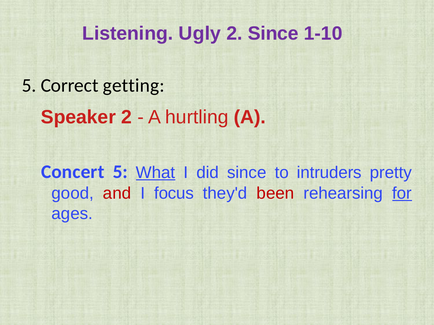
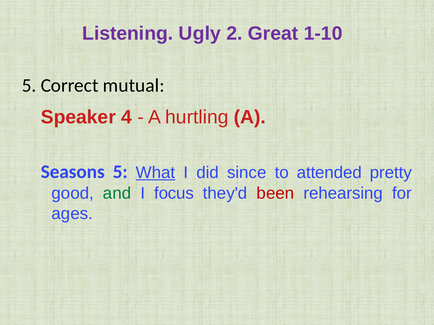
2 Since: Since -> Great
getting: getting -> mutual
Speaker 2: 2 -> 4
Concert: Concert -> Seasons
intruders: intruders -> attended
and colour: red -> green
for underline: present -> none
